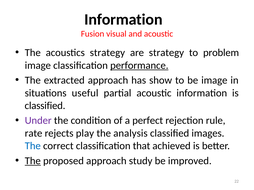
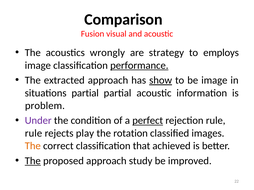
Information at (123, 20): Information -> Comparison
acoustics strategy: strategy -> wrongly
problem: problem -> employs
show underline: none -> present
situations useful: useful -> partial
classified at (45, 106): classified -> problem
perfect underline: none -> present
rate at (34, 134): rate -> rule
analysis: analysis -> rotation
The at (33, 146) colour: blue -> orange
